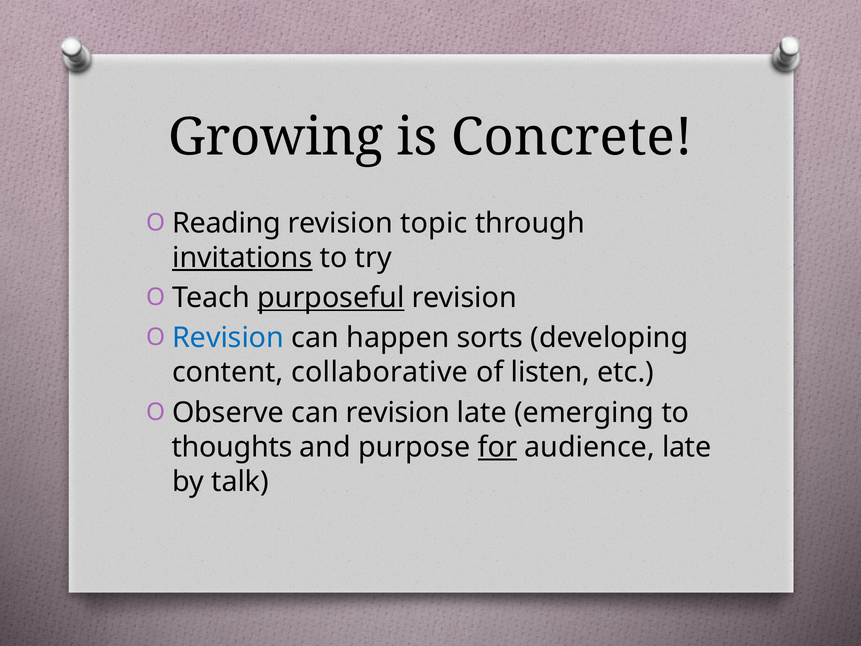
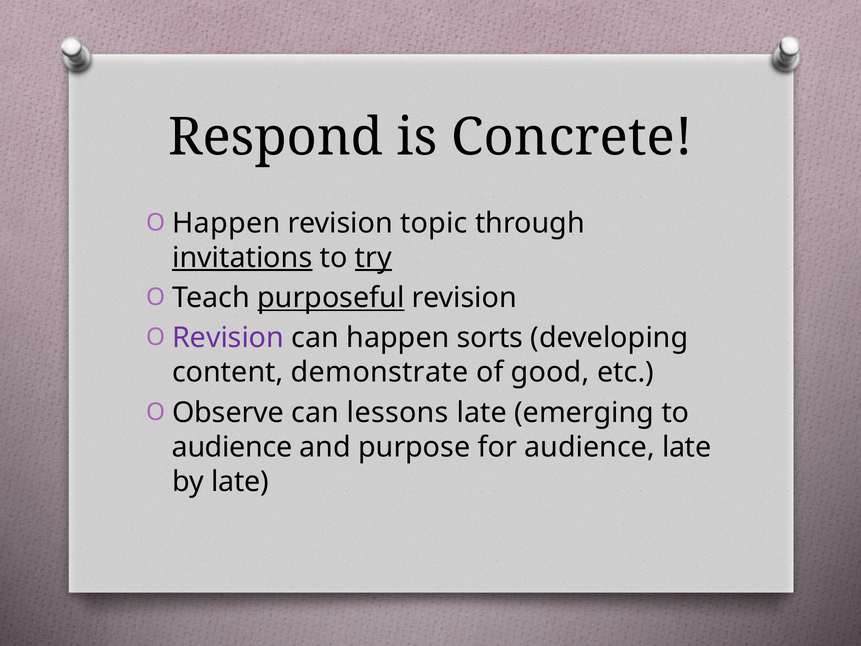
Growing: Growing -> Respond
Reading at (227, 223): Reading -> Happen
try underline: none -> present
Revision at (228, 338) colour: blue -> purple
collaborative: collaborative -> demonstrate
listen: listen -> good
can revision: revision -> lessons
thoughts at (232, 447): thoughts -> audience
for underline: present -> none
by talk: talk -> late
